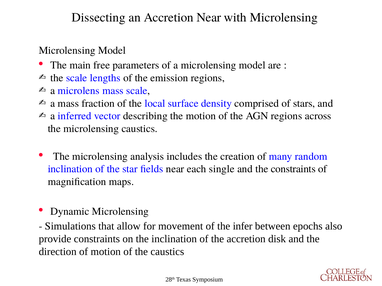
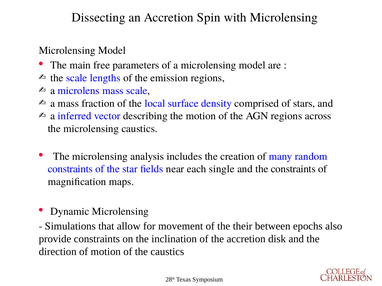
Accretion Near: Near -> Spin
inclination at (70, 169): inclination -> constraints
infer: infer -> their
